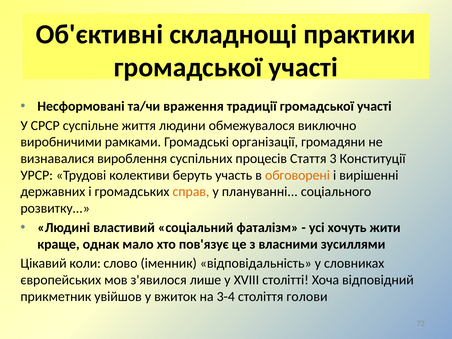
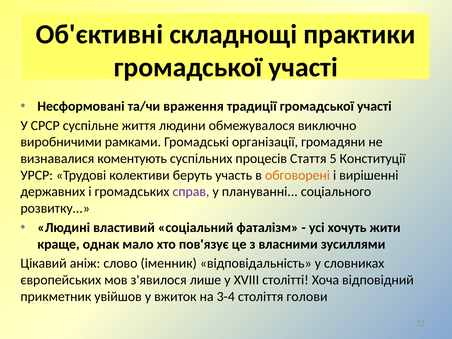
вироблення: вироблення -> коментують
3: 3 -> 5
справ colour: orange -> purple
коли: коли -> аніж
